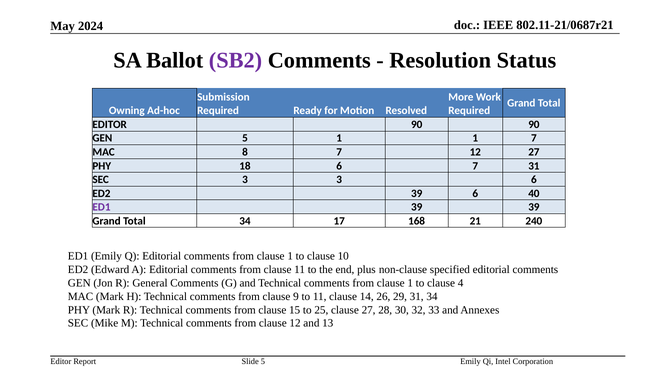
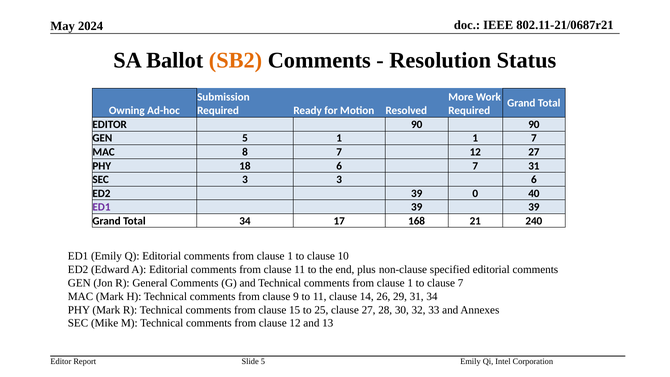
SB2 colour: purple -> orange
39 6: 6 -> 0
clause 4: 4 -> 7
